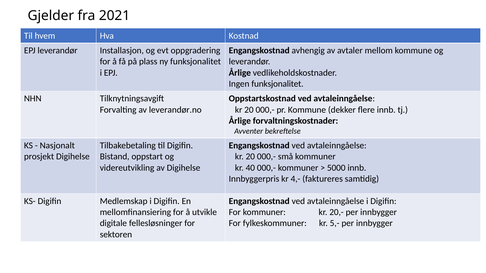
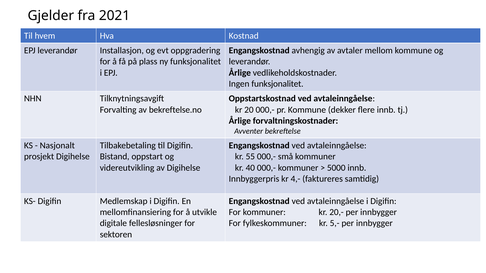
leverandør.no: leverandør.no -> bekreftelse.no
20 at (250, 157): 20 -> 55
